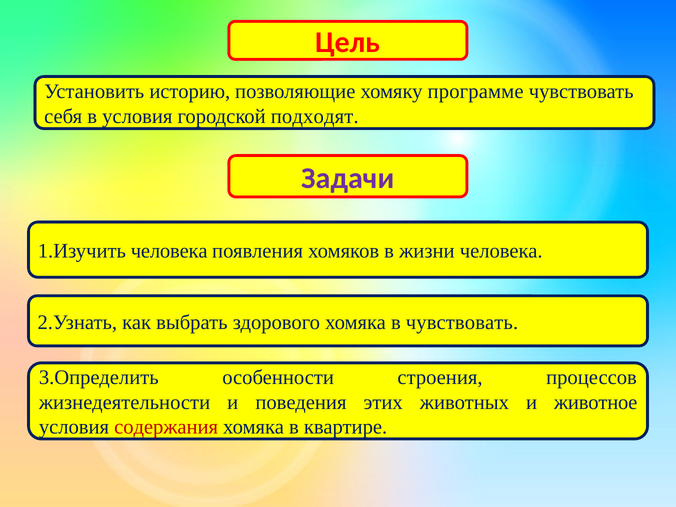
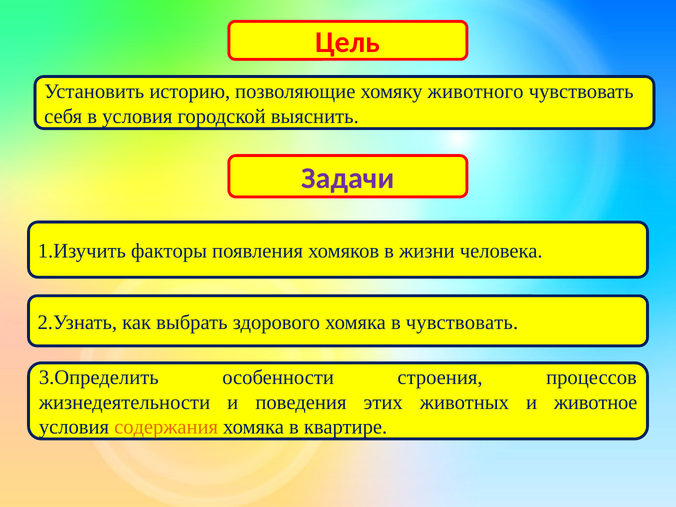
программе: программе -> животного
подходят: подходят -> выяснить
1.Изучить человека: человека -> факторы
содержания colour: red -> orange
